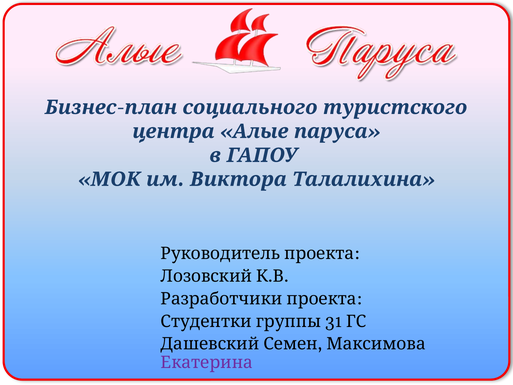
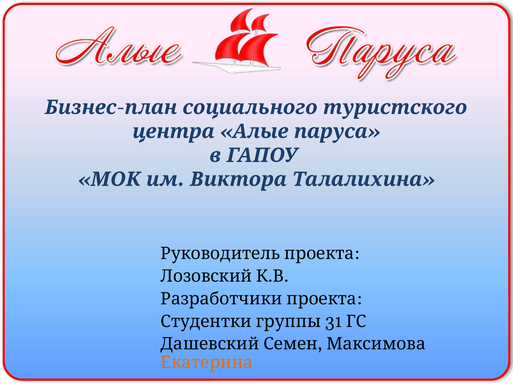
Екатерина colour: purple -> orange
